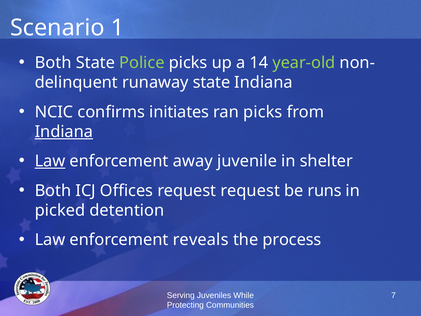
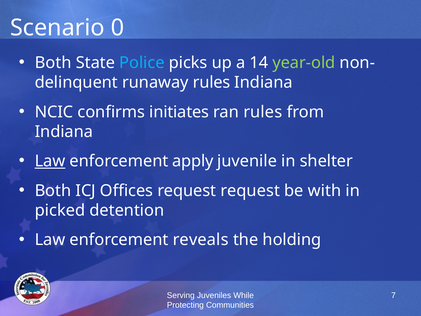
1: 1 -> 0
Police colour: light green -> light blue
runaway state: state -> rules
ran picks: picks -> rules
Indiana at (64, 132) underline: present -> none
away: away -> apply
runs: runs -> with
process: process -> holding
